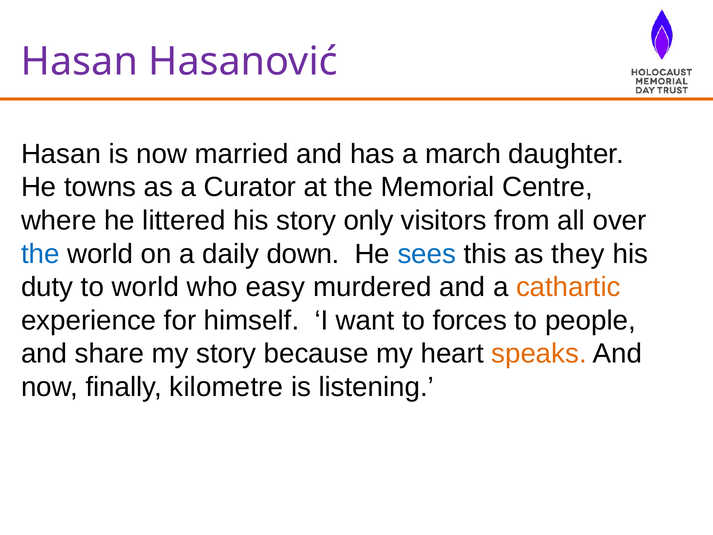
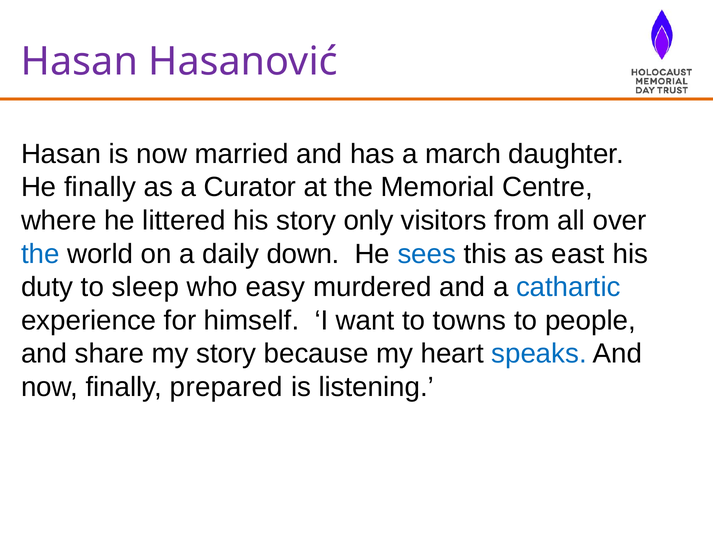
He towns: towns -> finally
they: they -> east
to world: world -> sleep
cathartic colour: orange -> blue
forces: forces -> towns
speaks colour: orange -> blue
kilometre: kilometre -> prepared
